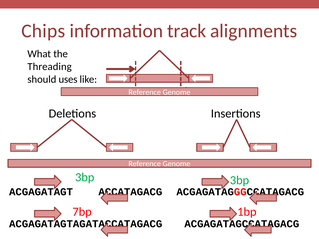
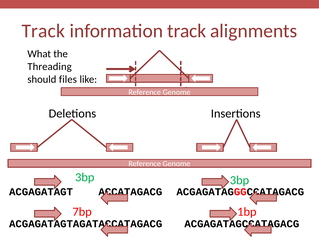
Chips at (43, 31): Chips -> Track
uses: uses -> files
